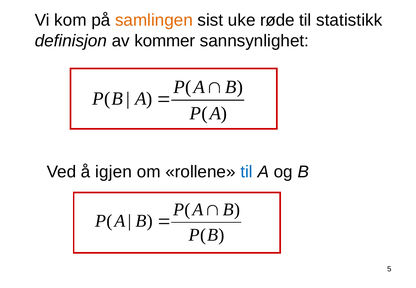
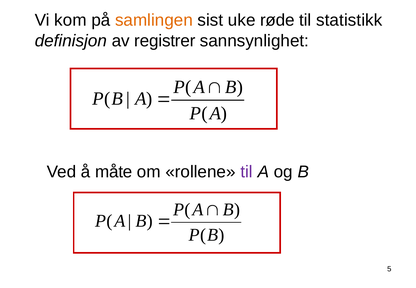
kommer: kommer -> registrer
igjen: igjen -> måte
til at (247, 172) colour: blue -> purple
